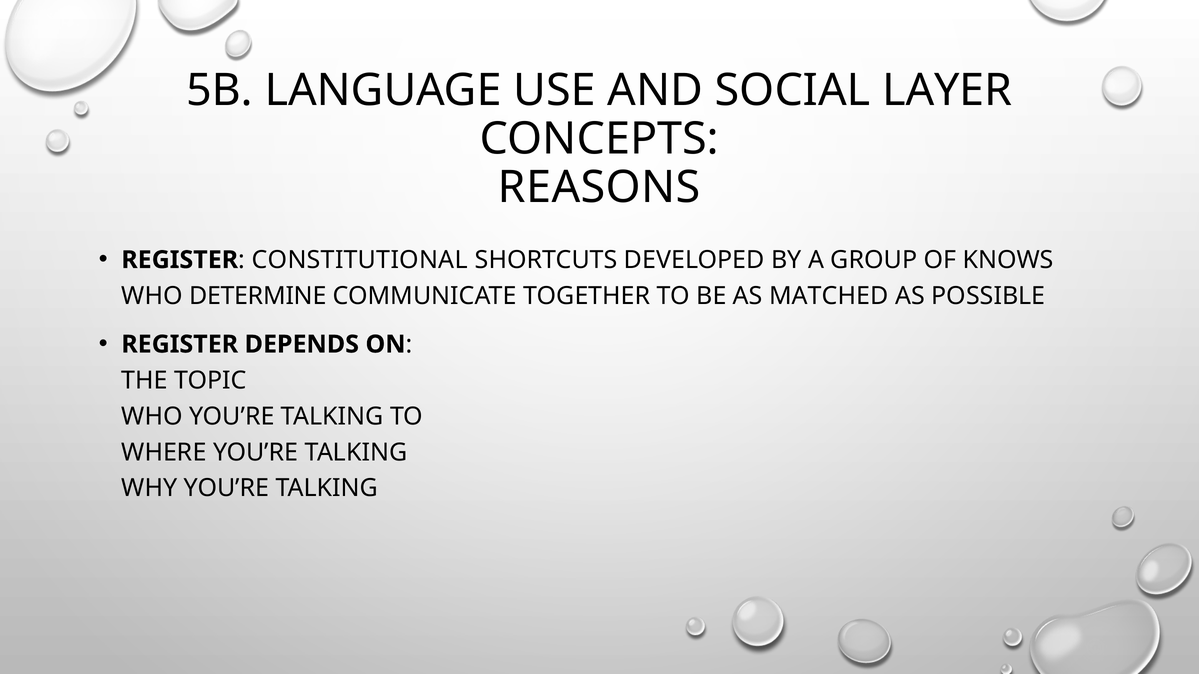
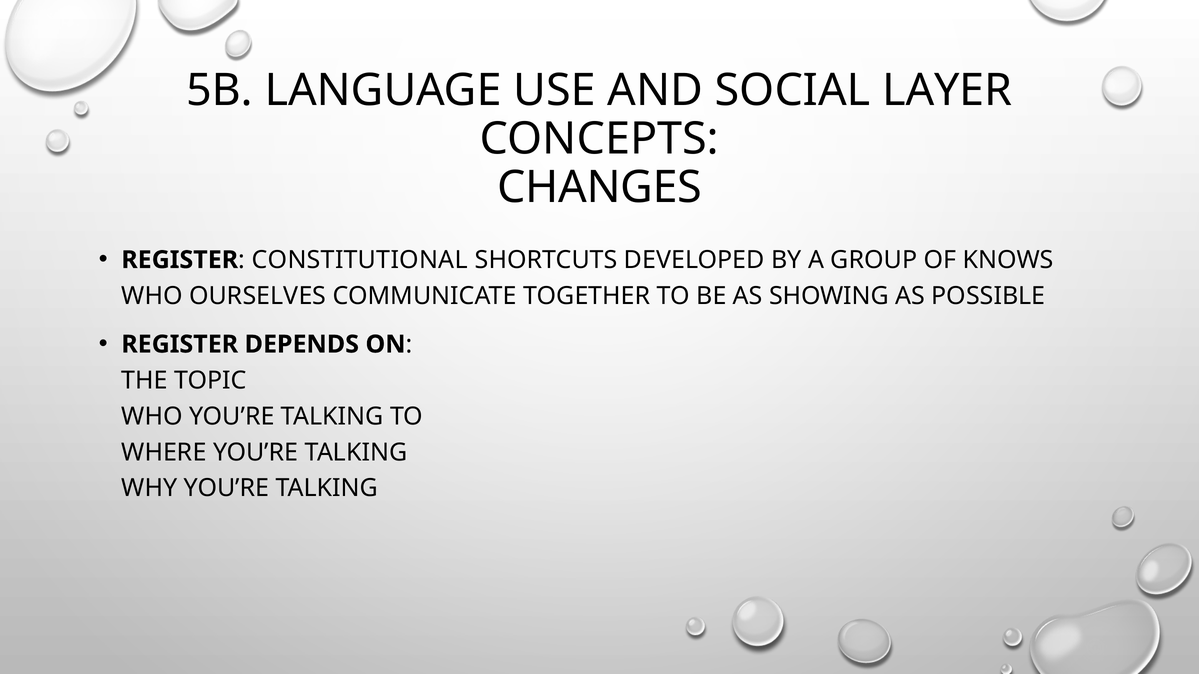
REASONS: REASONS -> CHANGES
DETERMINE: DETERMINE -> OURSELVES
MATCHED: MATCHED -> SHOWING
